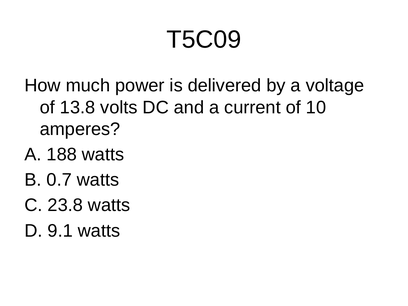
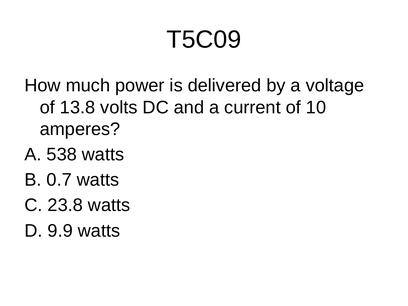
188: 188 -> 538
9.1: 9.1 -> 9.9
